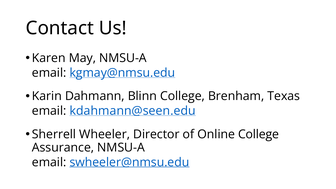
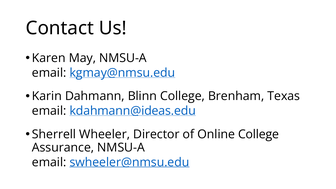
kdahmann@seen.edu: kdahmann@seen.edu -> kdahmann@ideas.edu
